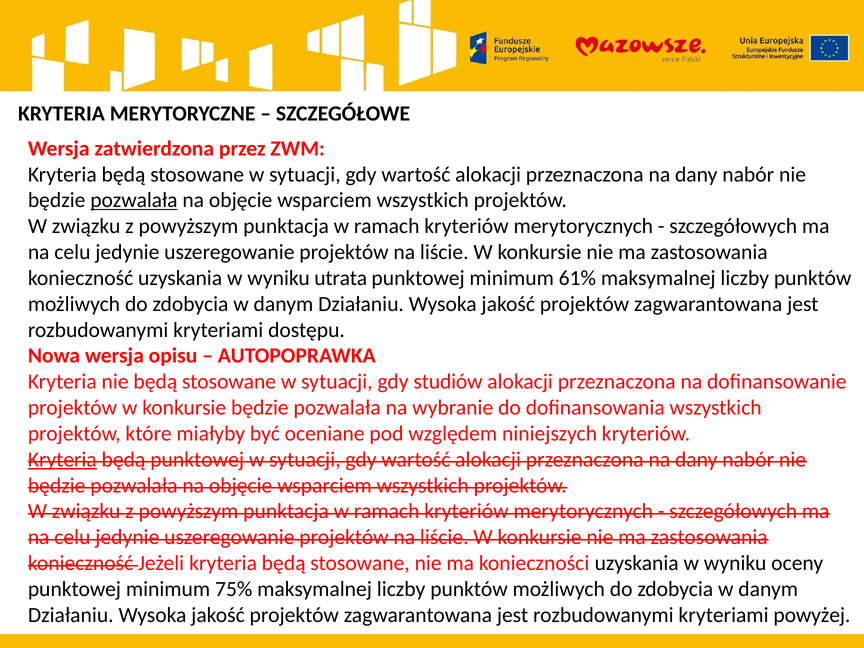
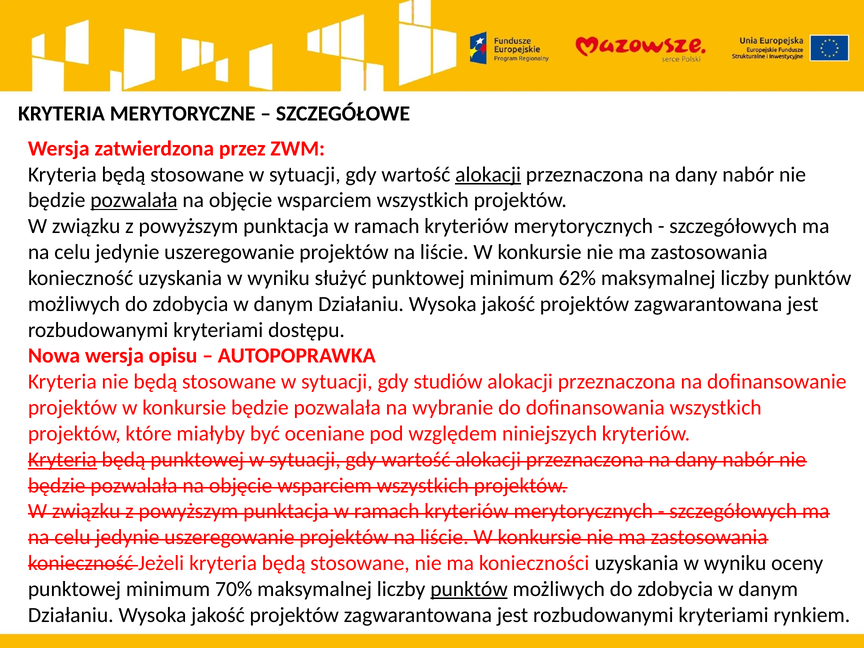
alokacji at (488, 174) underline: none -> present
utrata: utrata -> służyć
61%: 61% -> 62%
75%: 75% -> 70%
punktów at (469, 589) underline: none -> present
powyżej: powyżej -> rynkiem
